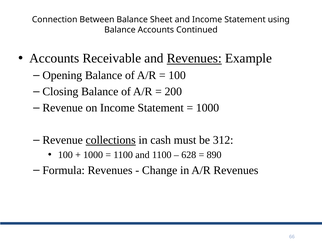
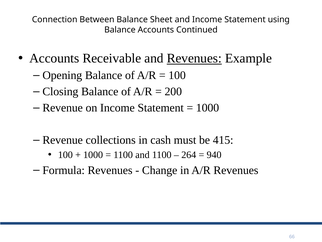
collections underline: present -> none
312: 312 -> 415
628: 628 -> 264
890: 890 -> 940
